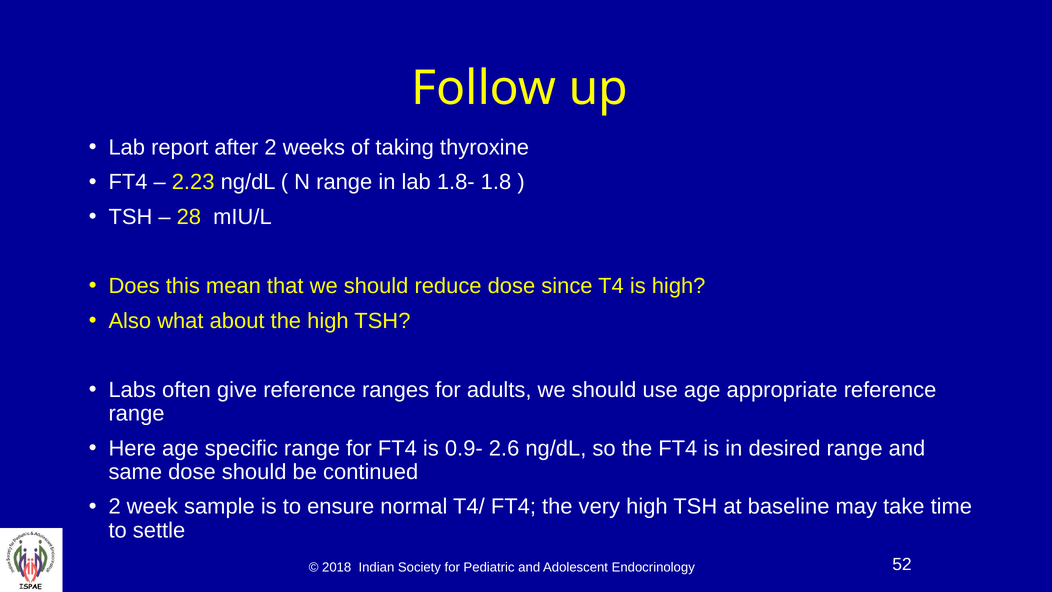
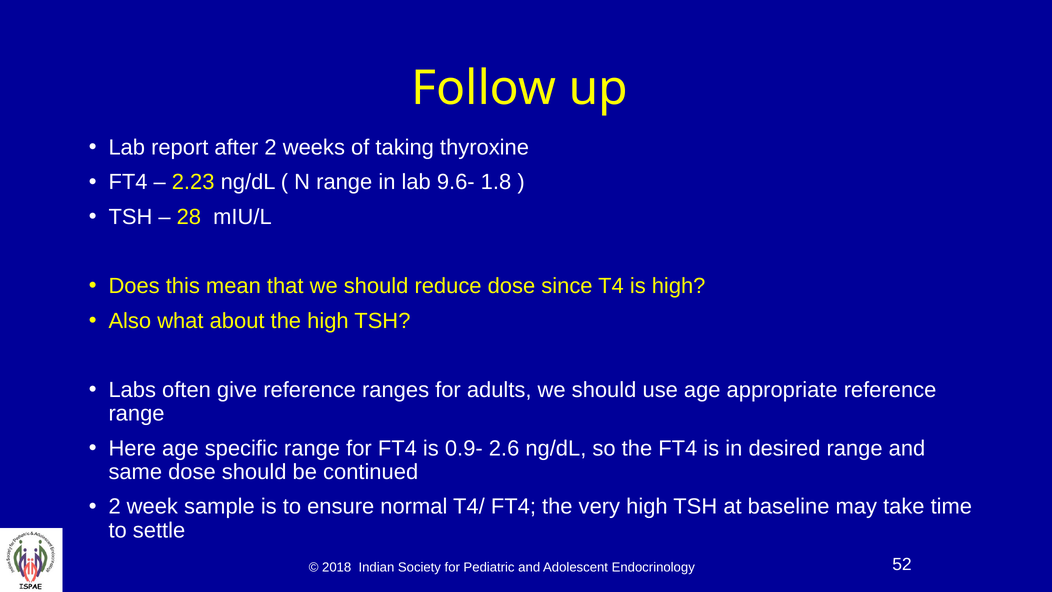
1.8-: 1.8- -> 9.6-
